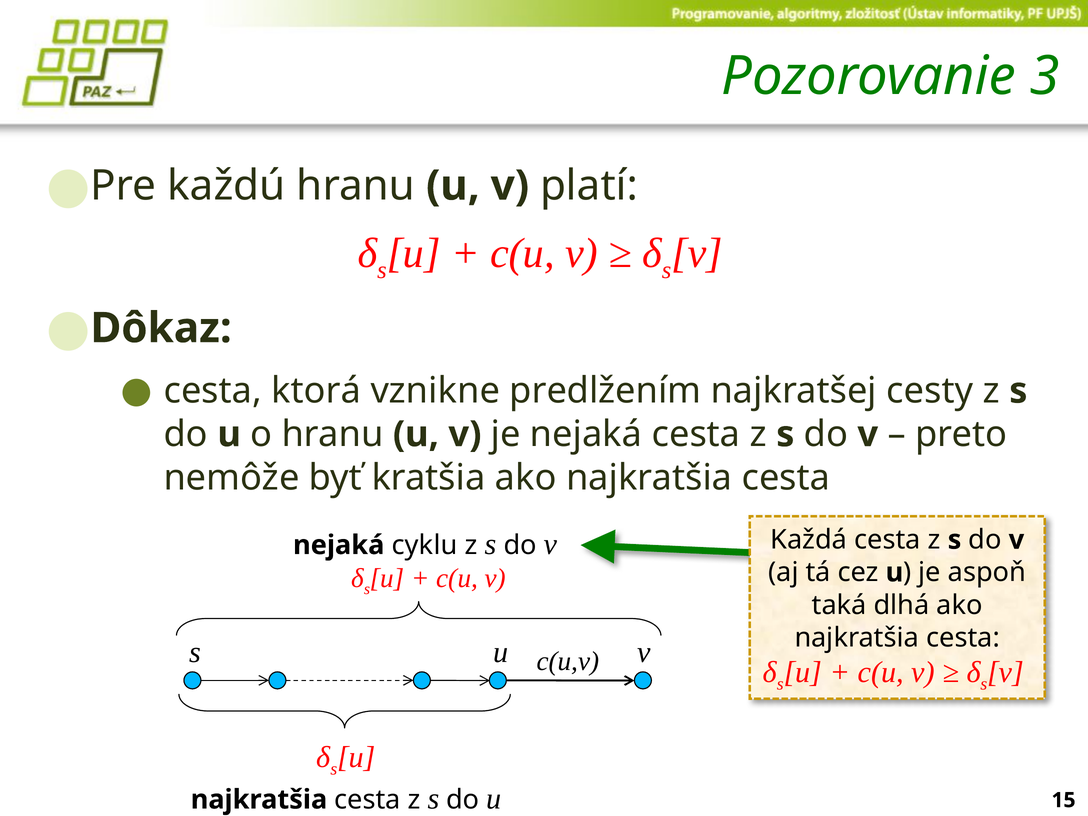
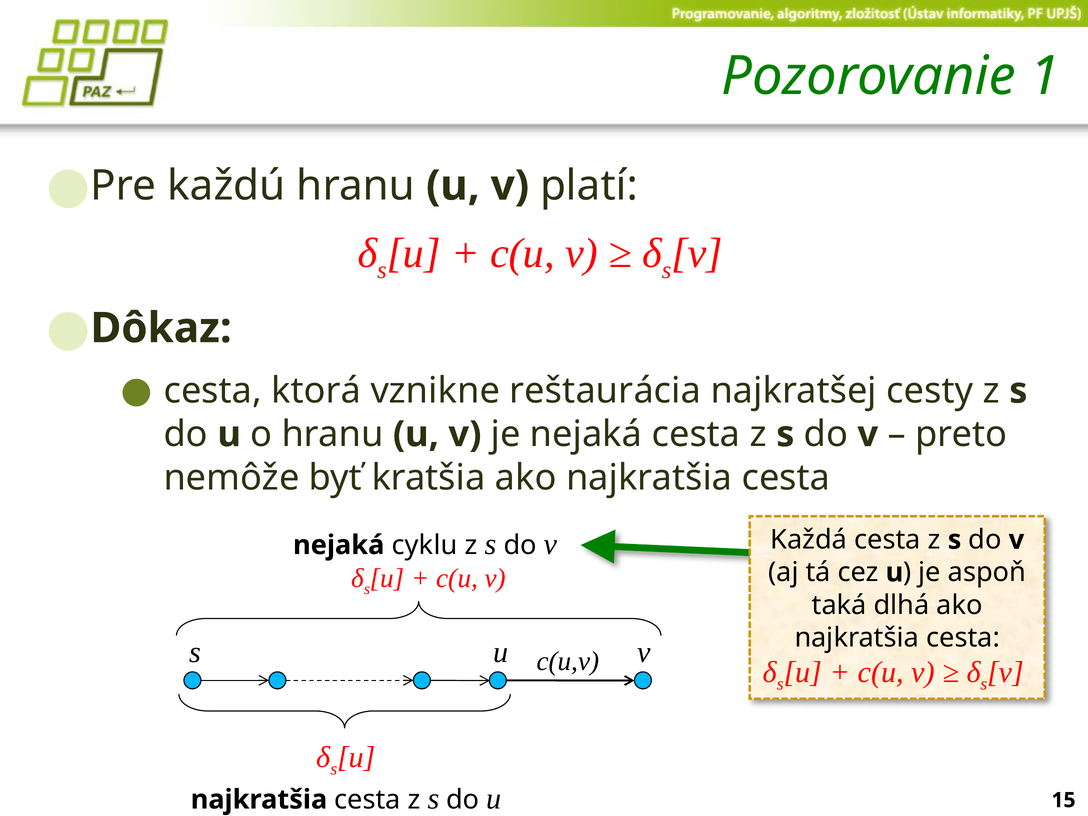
3: 3 -> 1
predlžením: predlžením -> reštaurácia
